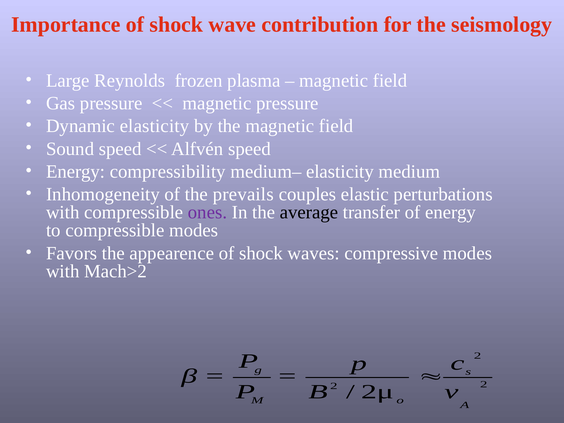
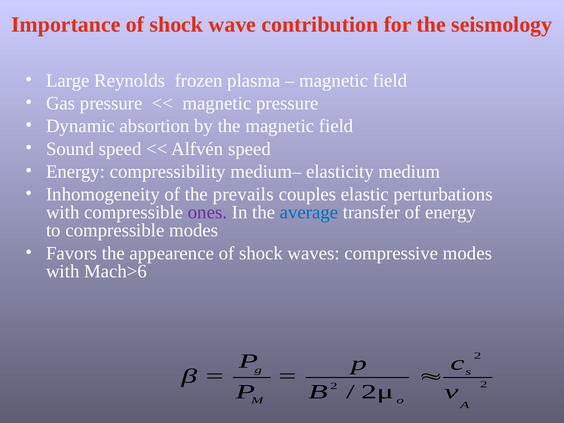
Dynamic elasticity: elasticity -> absortion
average colour: black -> blue
Mach>2: Mach>2 -> Mach>6
